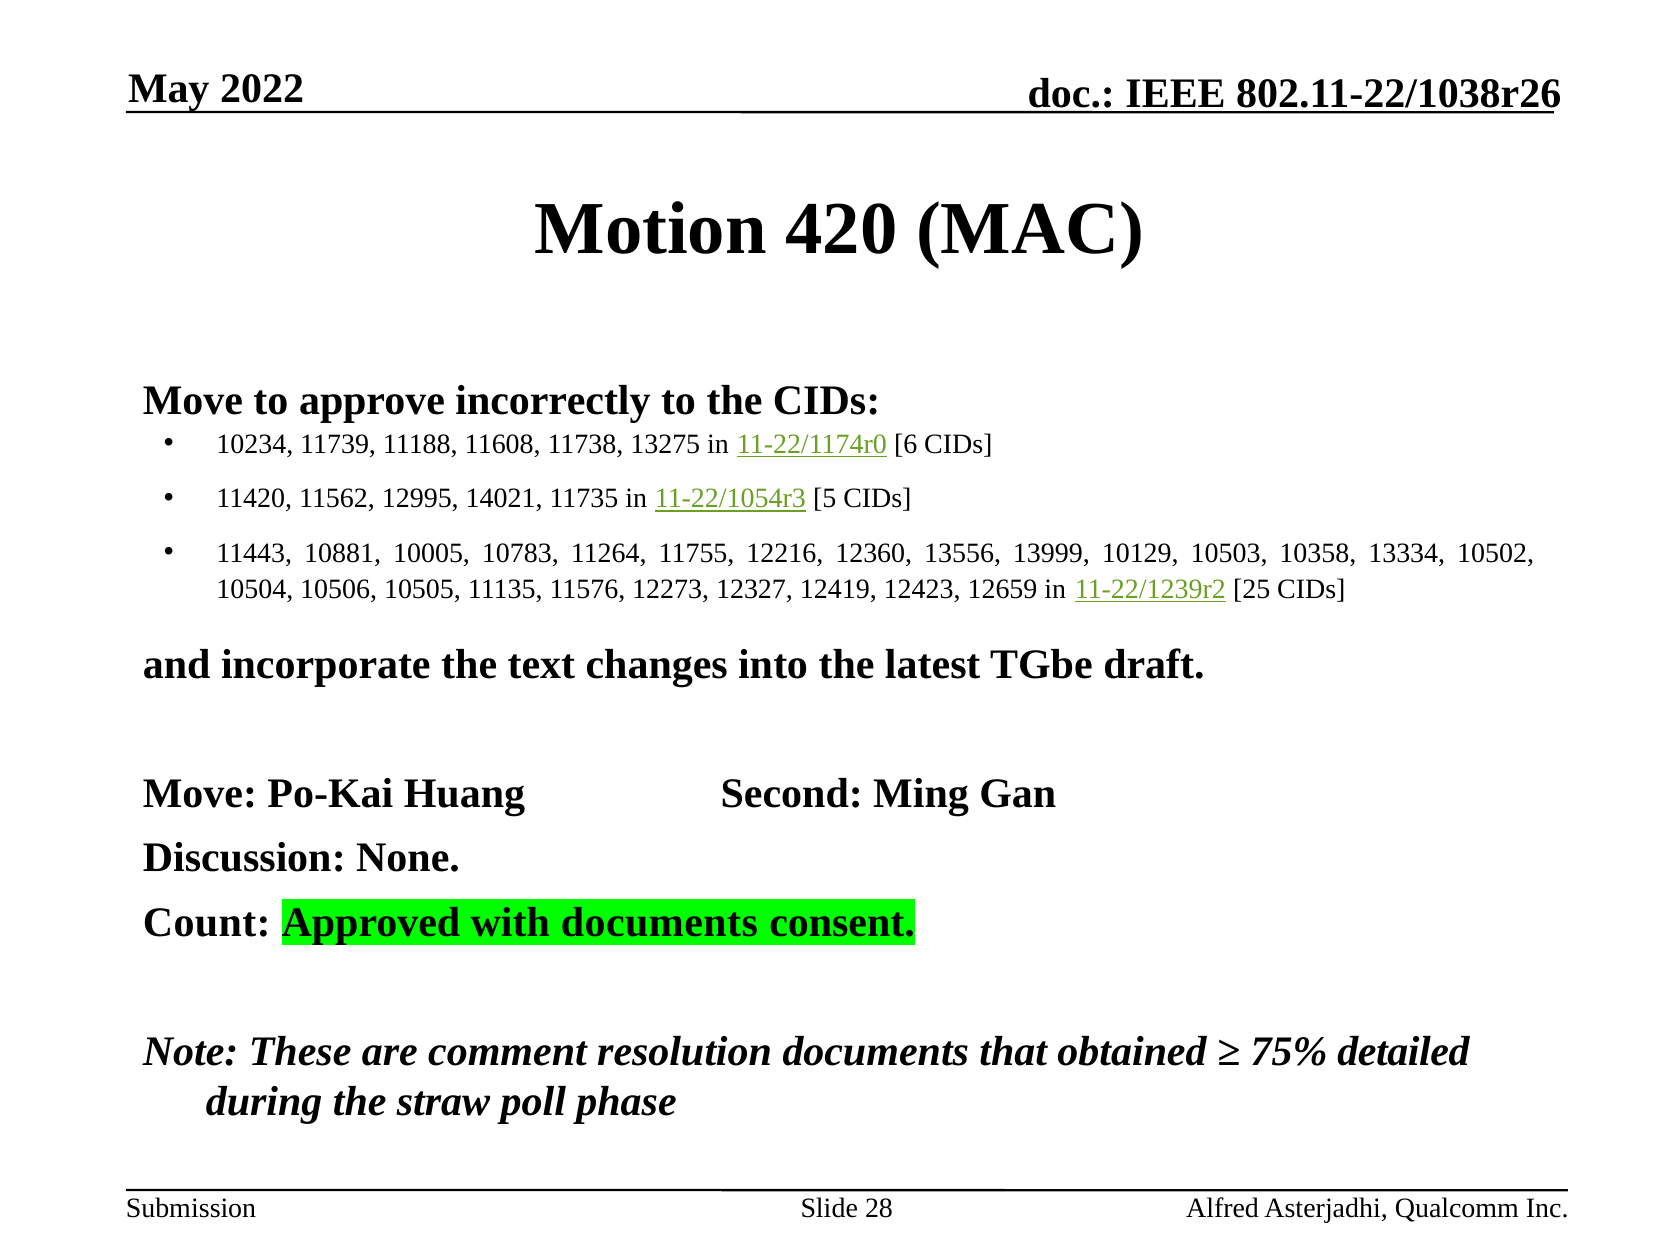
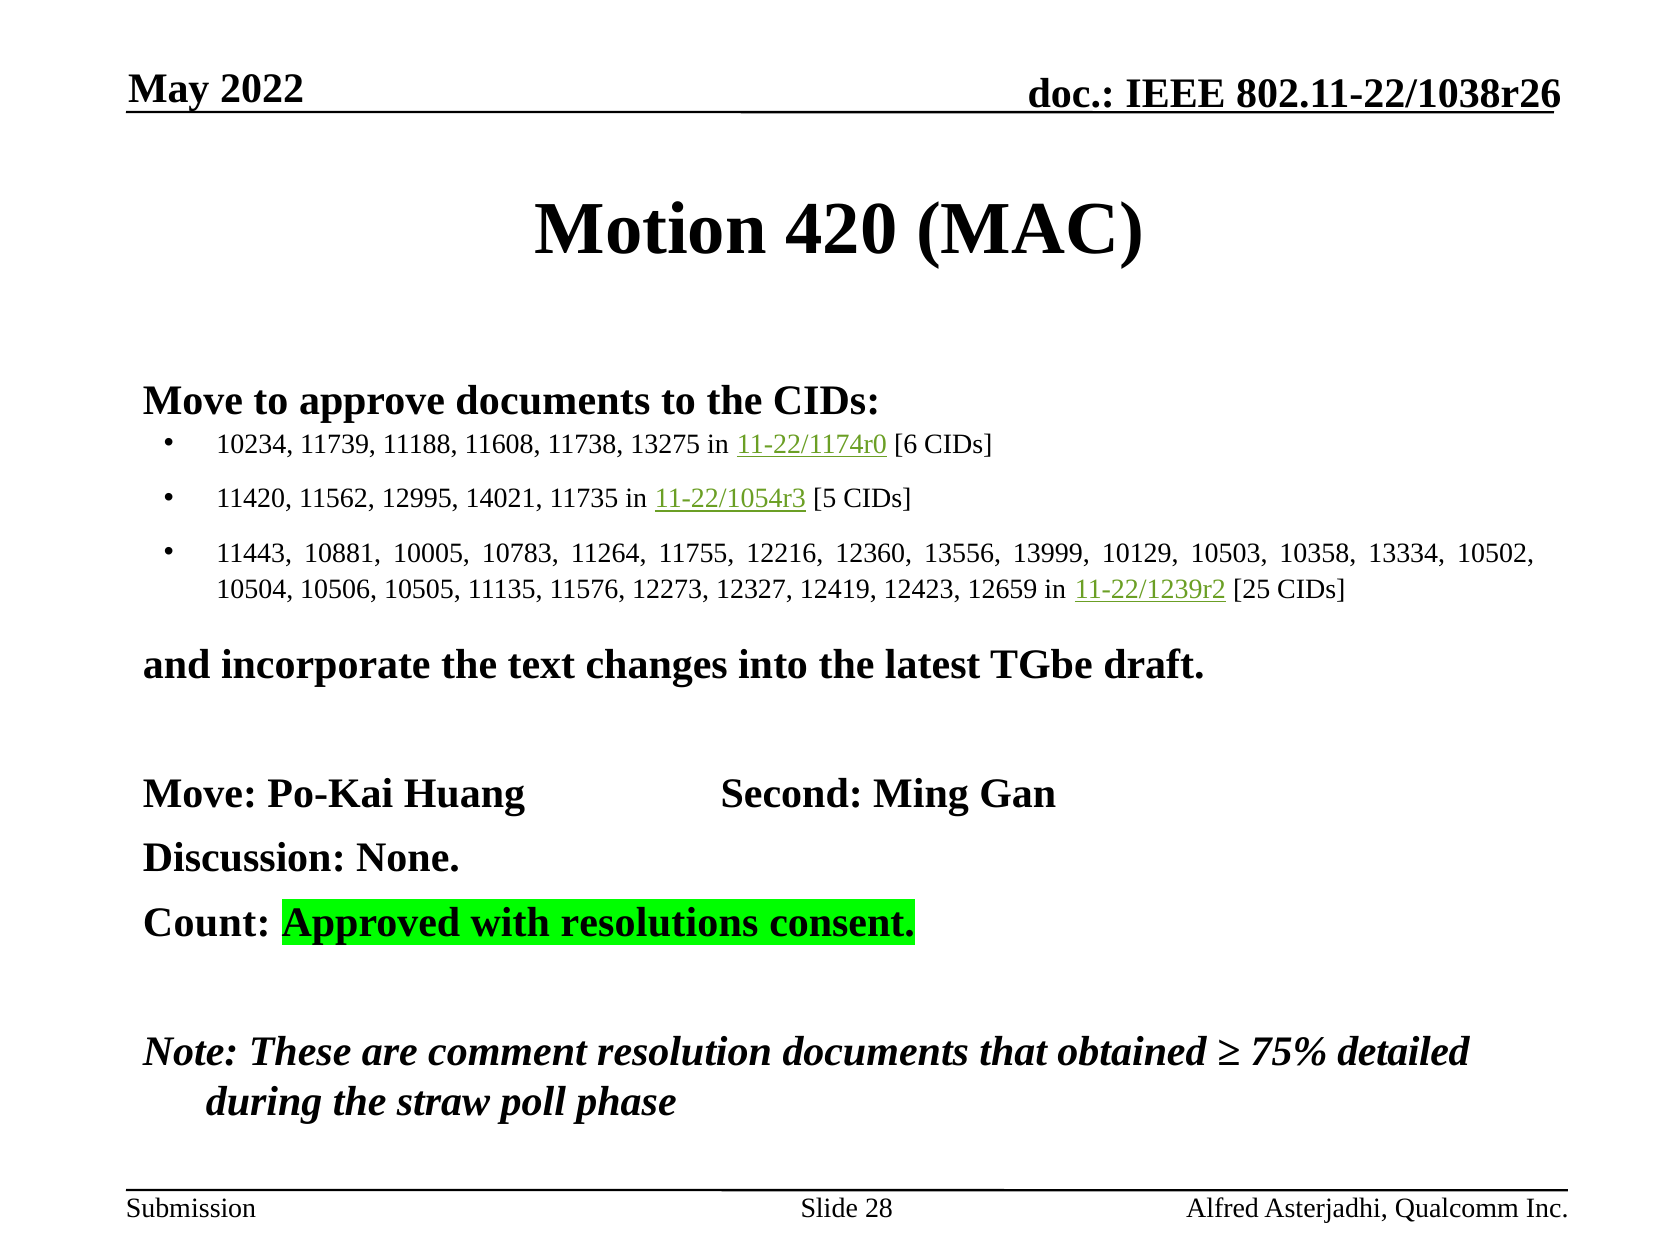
approve incorrectly: incorrectly -> documents
with documents: documents -> resolutions
